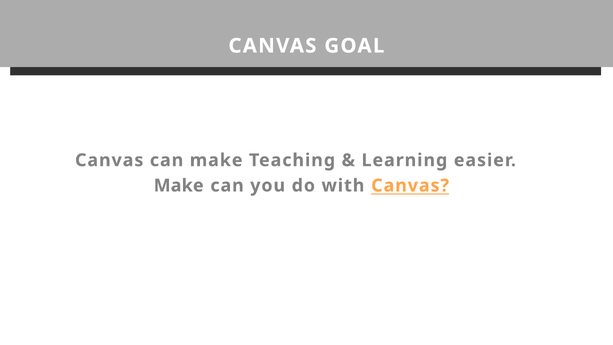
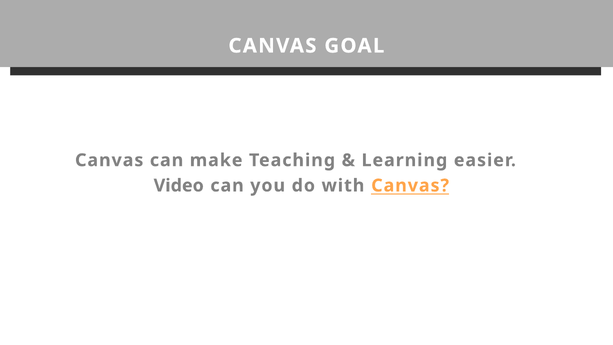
Make at (179, 185): Make -> Video
